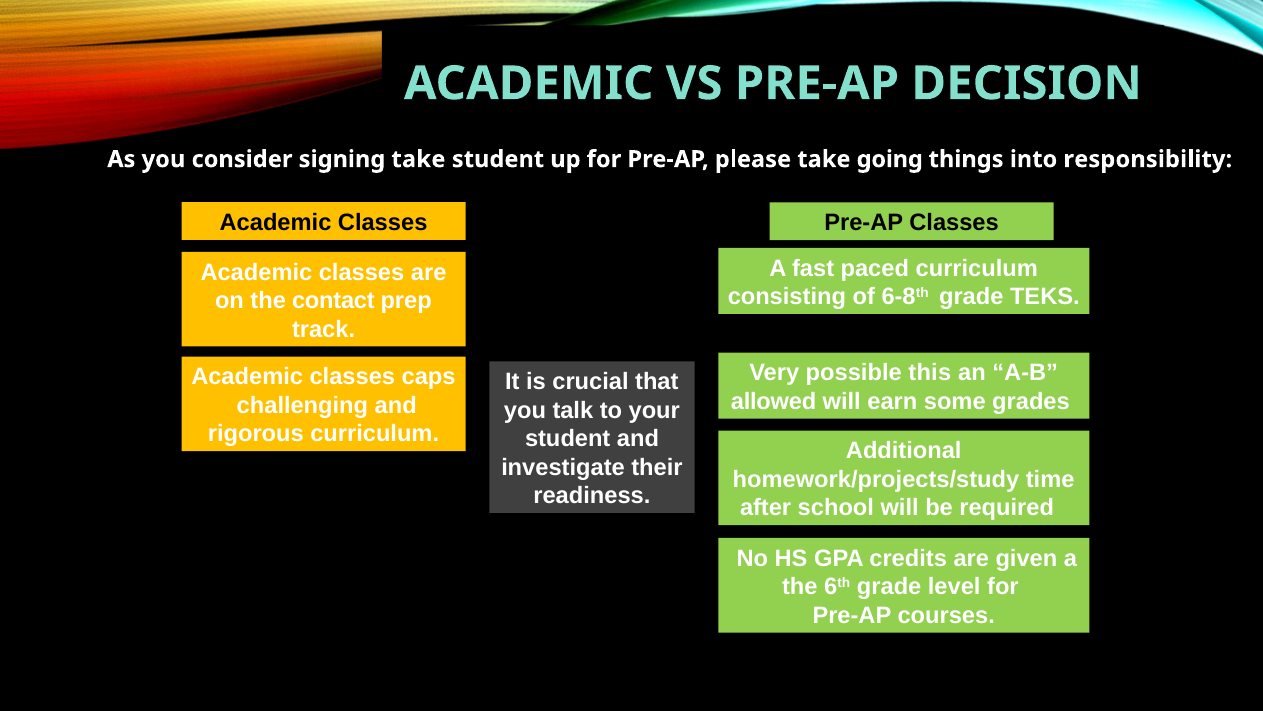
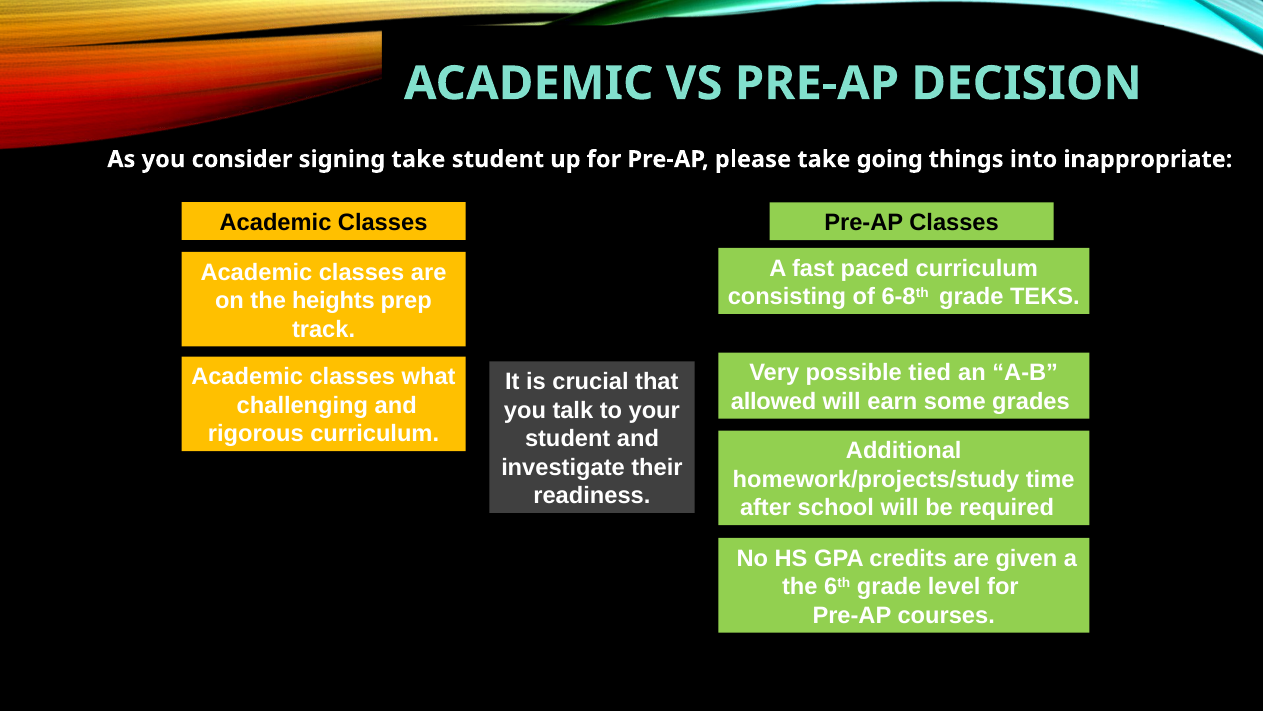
responsibility: responsibility -> inappropriate
contact: contact -> heights
this: this -> tied
caps: caps -> what
